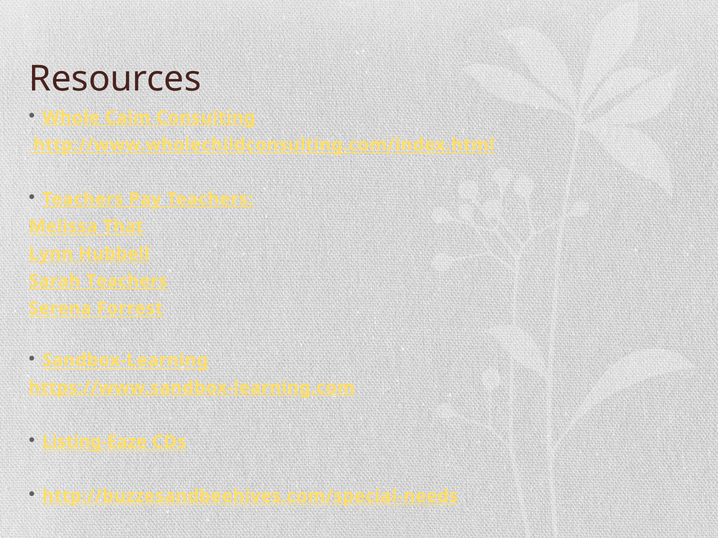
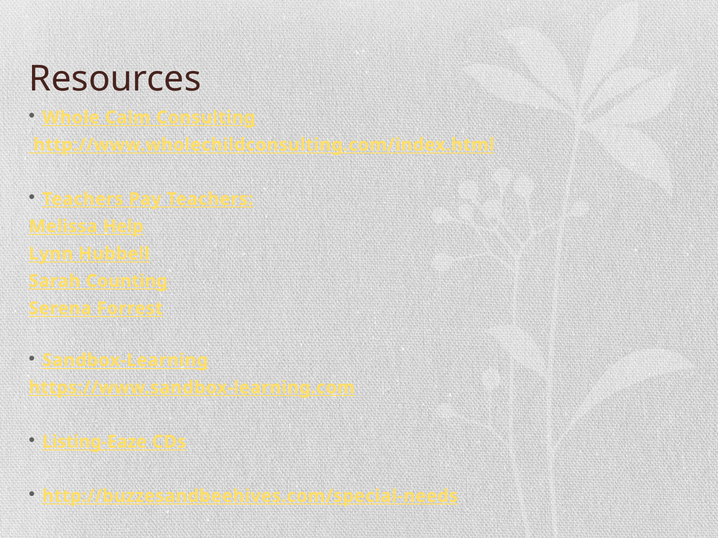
That: That -> Help
Sarah Teachers: Teachers -> Counting
